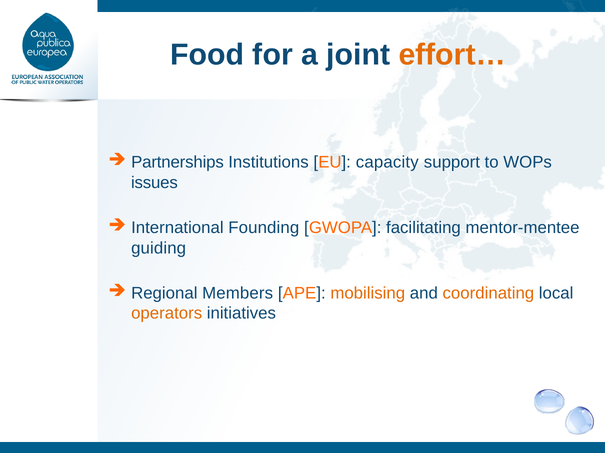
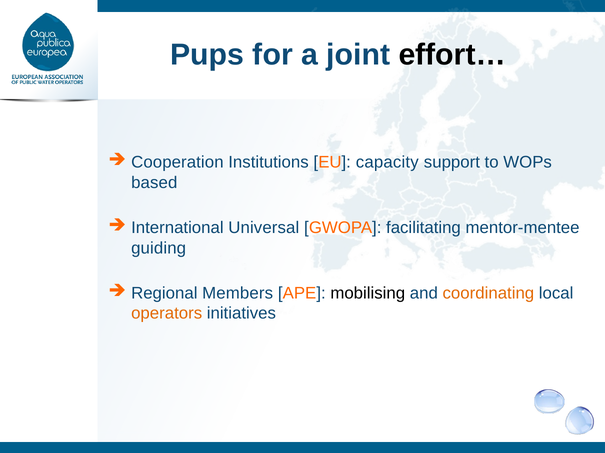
Food: Food -> Pups
effort… colour: orange -> black
Partnerships: Partnerships -> Cooperation
issues: issues -> based
Founding: Founding -> Universal
mobilising colour: orange -> black
